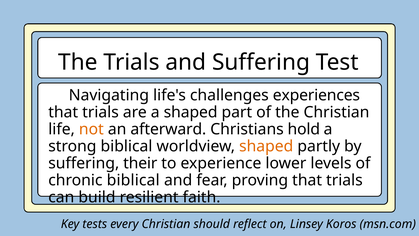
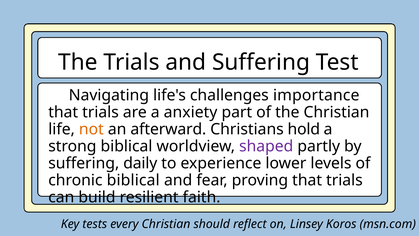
experiences: experiences -> importance
a shaped: shaped -> anxiety
shaped at (266, 146) colour: orange -> purple
their: their -> daily
